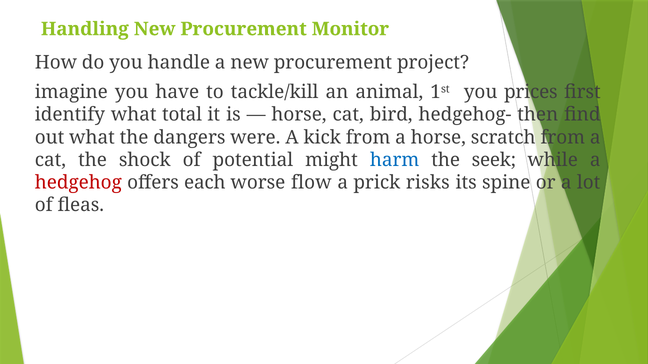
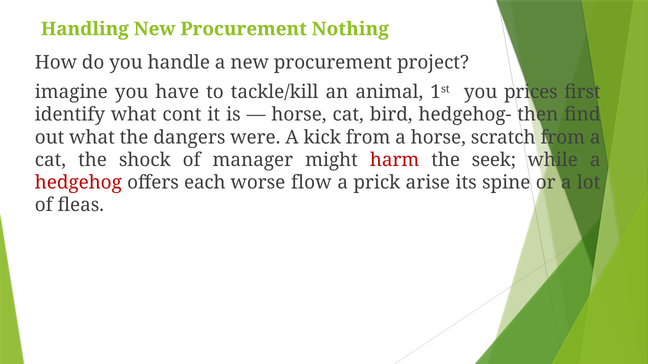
Monitor: Monitor -> Nothing
total: total -> cont
potential: potential -> manager
harm colour: blue -> red
risks: risks -> arise
